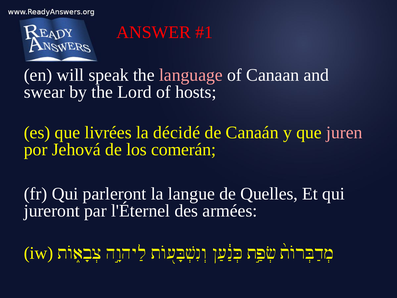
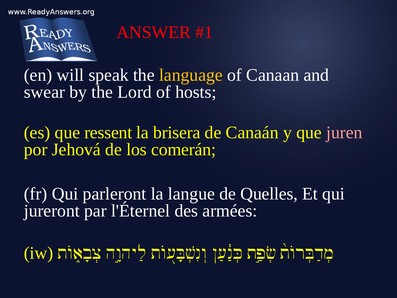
language colour: pink -> yellow
livrées: livrées -> ressent
décidé: décidé -> brisera
